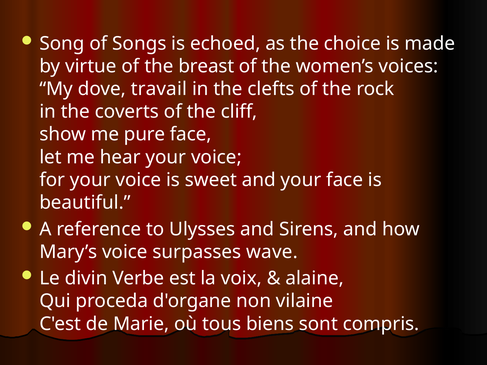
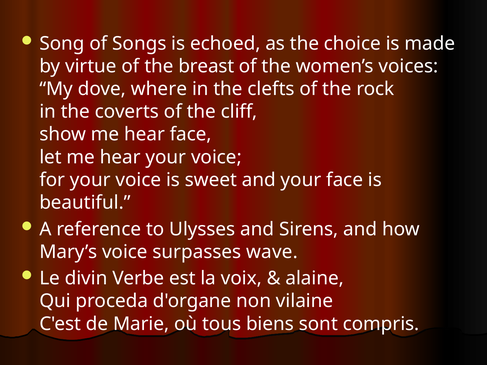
travail: travail -> where
show me pure: pure -> hear
